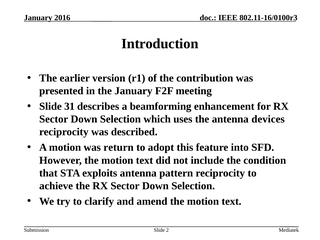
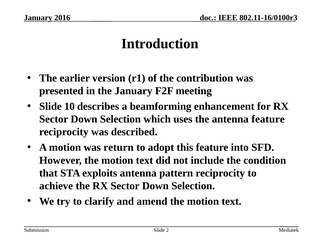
31: 31 -> 10
antenna devices: devices -> feature
